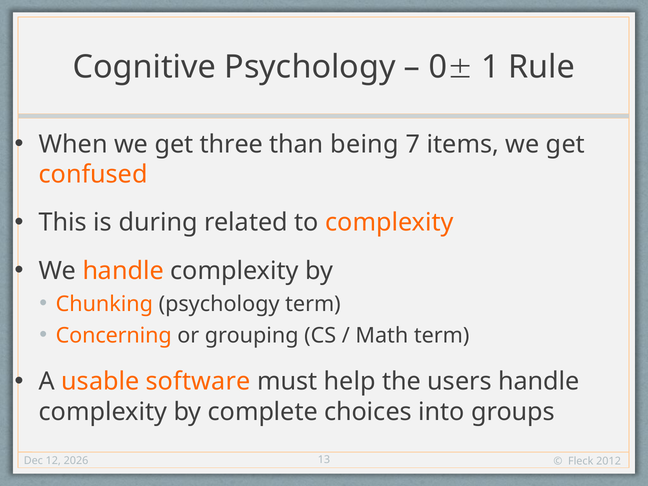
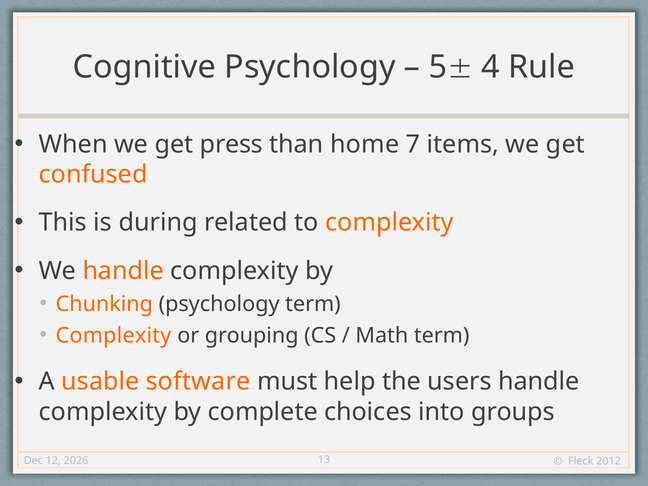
0: 0 -> 5
1: 1 -> 4
three: three -> press
being: being -> home
Concerning at (114, 335): Concerning -> Complexity
